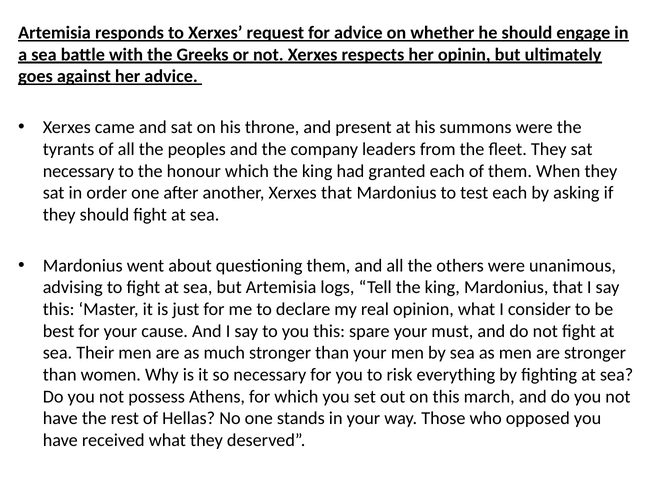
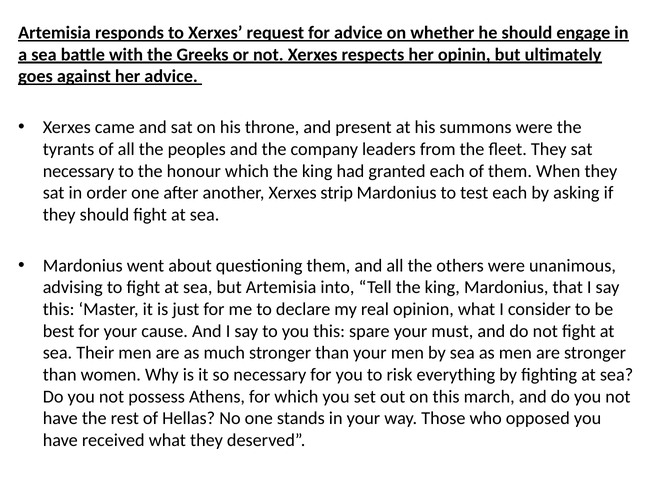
Xerxes that: that -> strip
logs: logs -> into
